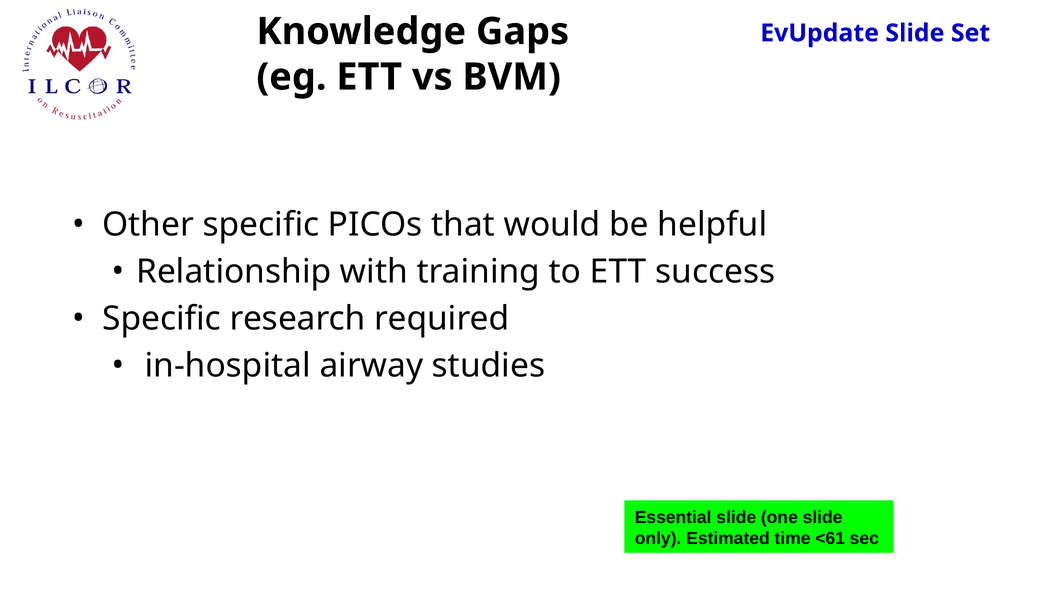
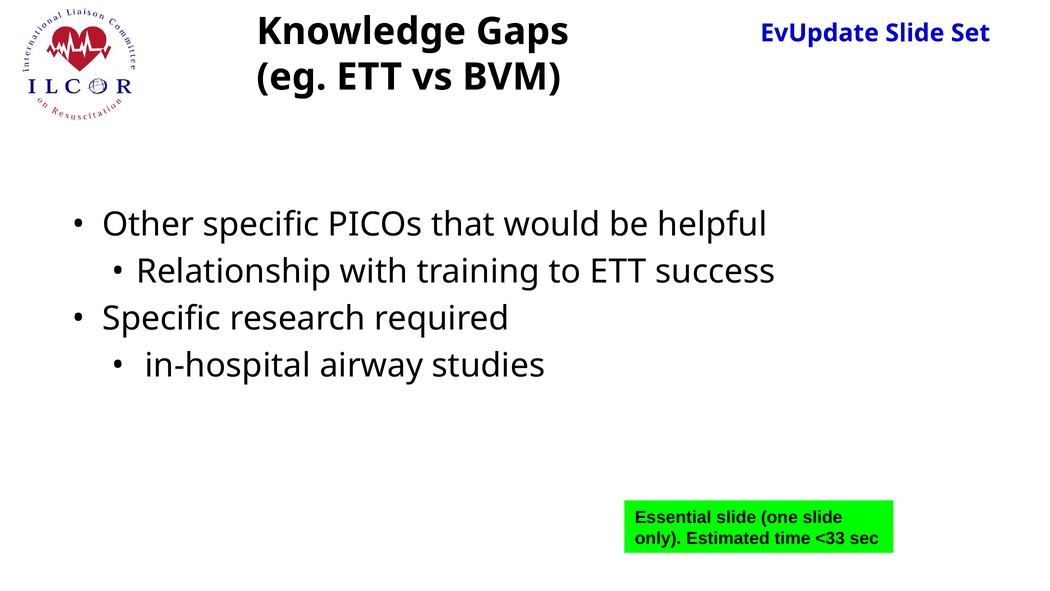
<61: <61 -> <33
